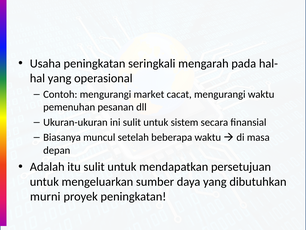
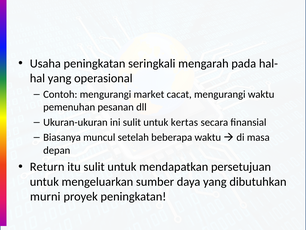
sistem: sistem -> kertas
Adalah: Adalah -> Return
